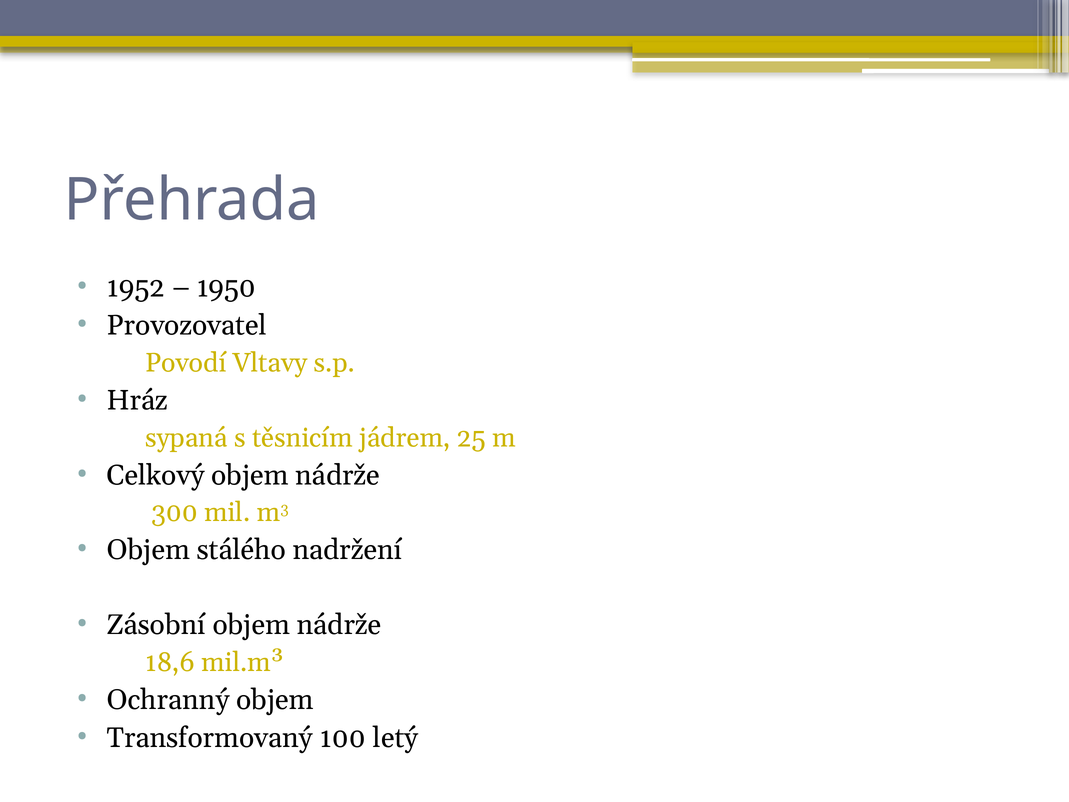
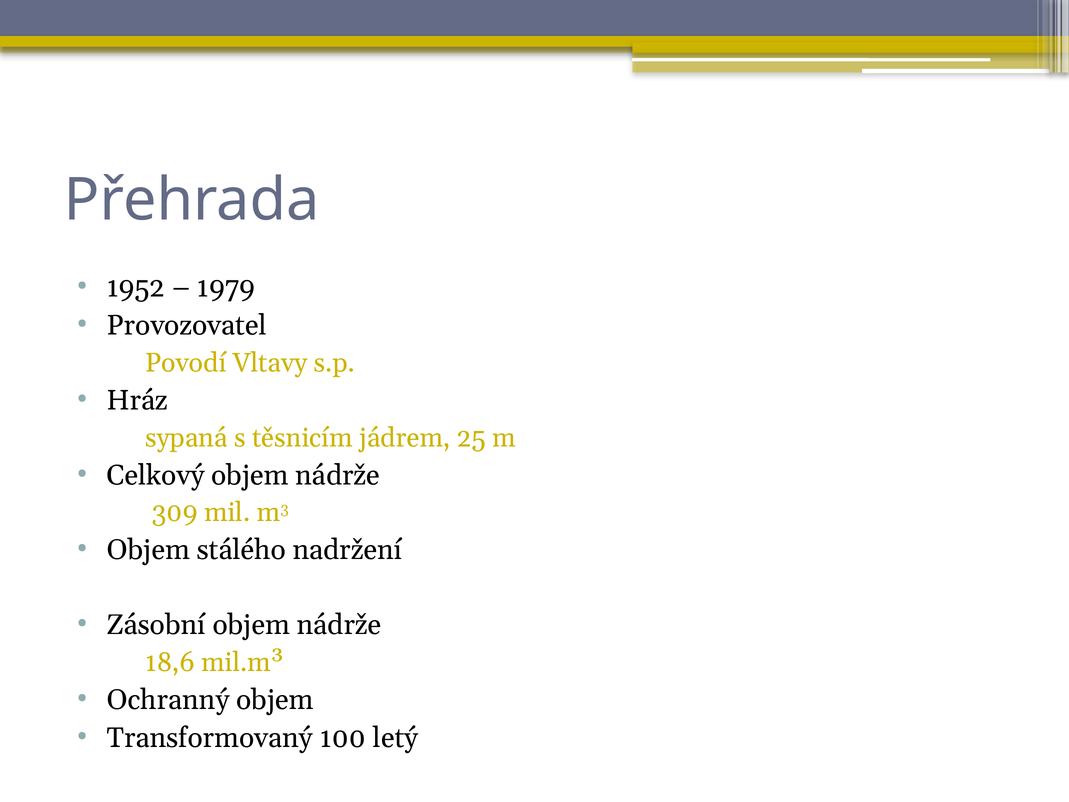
1950: 1950 -> 1979
300: 300 -> 309
